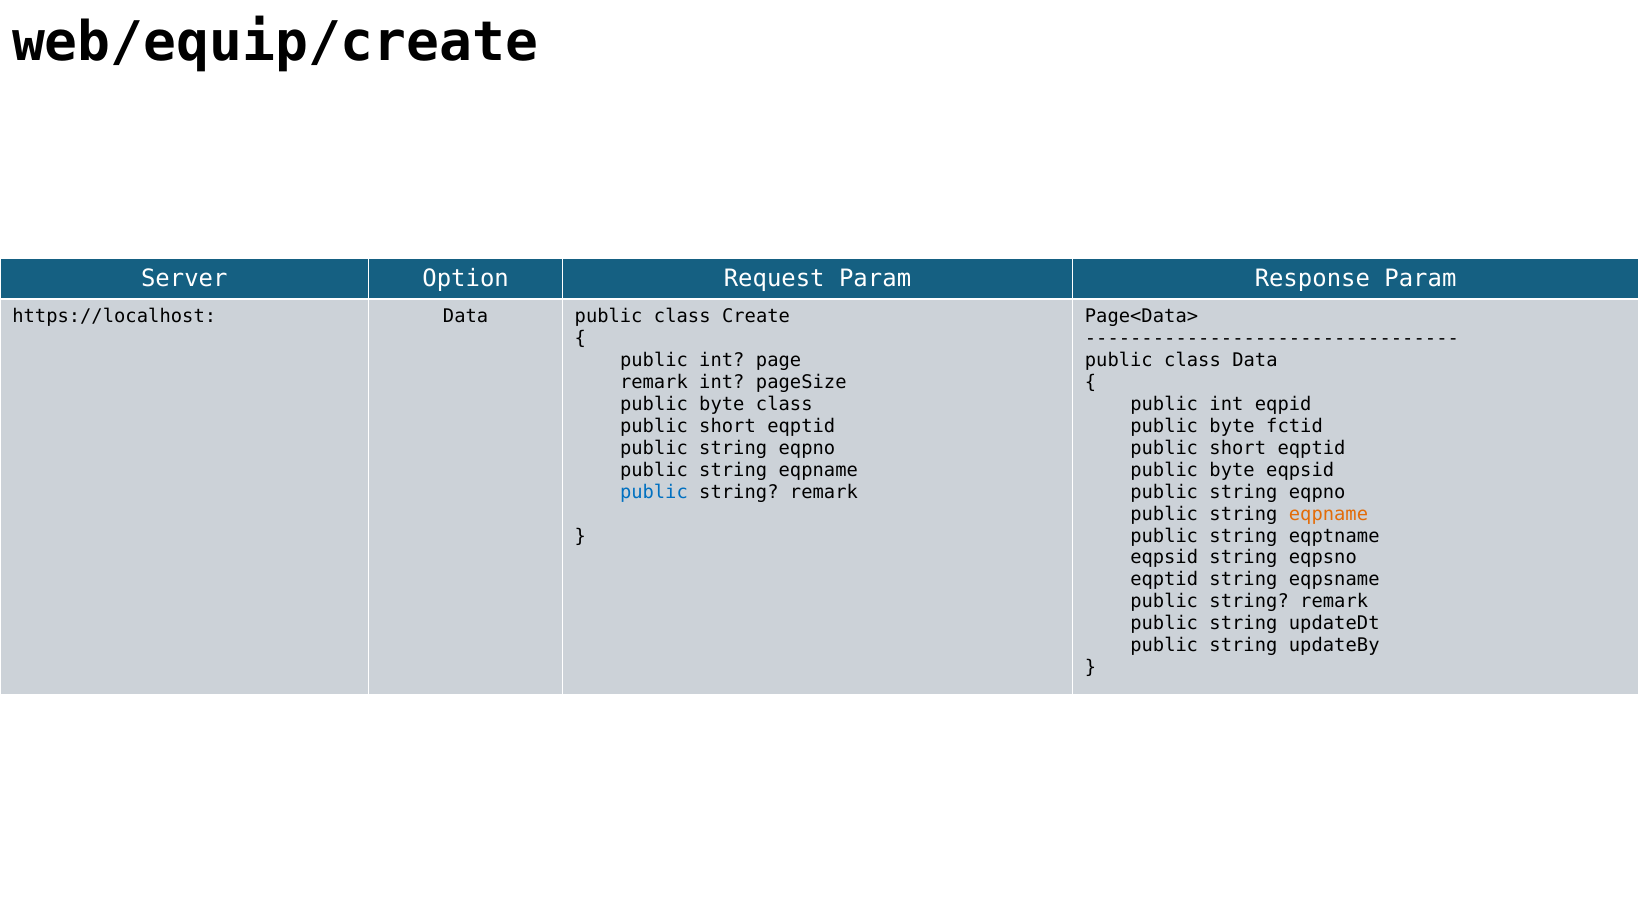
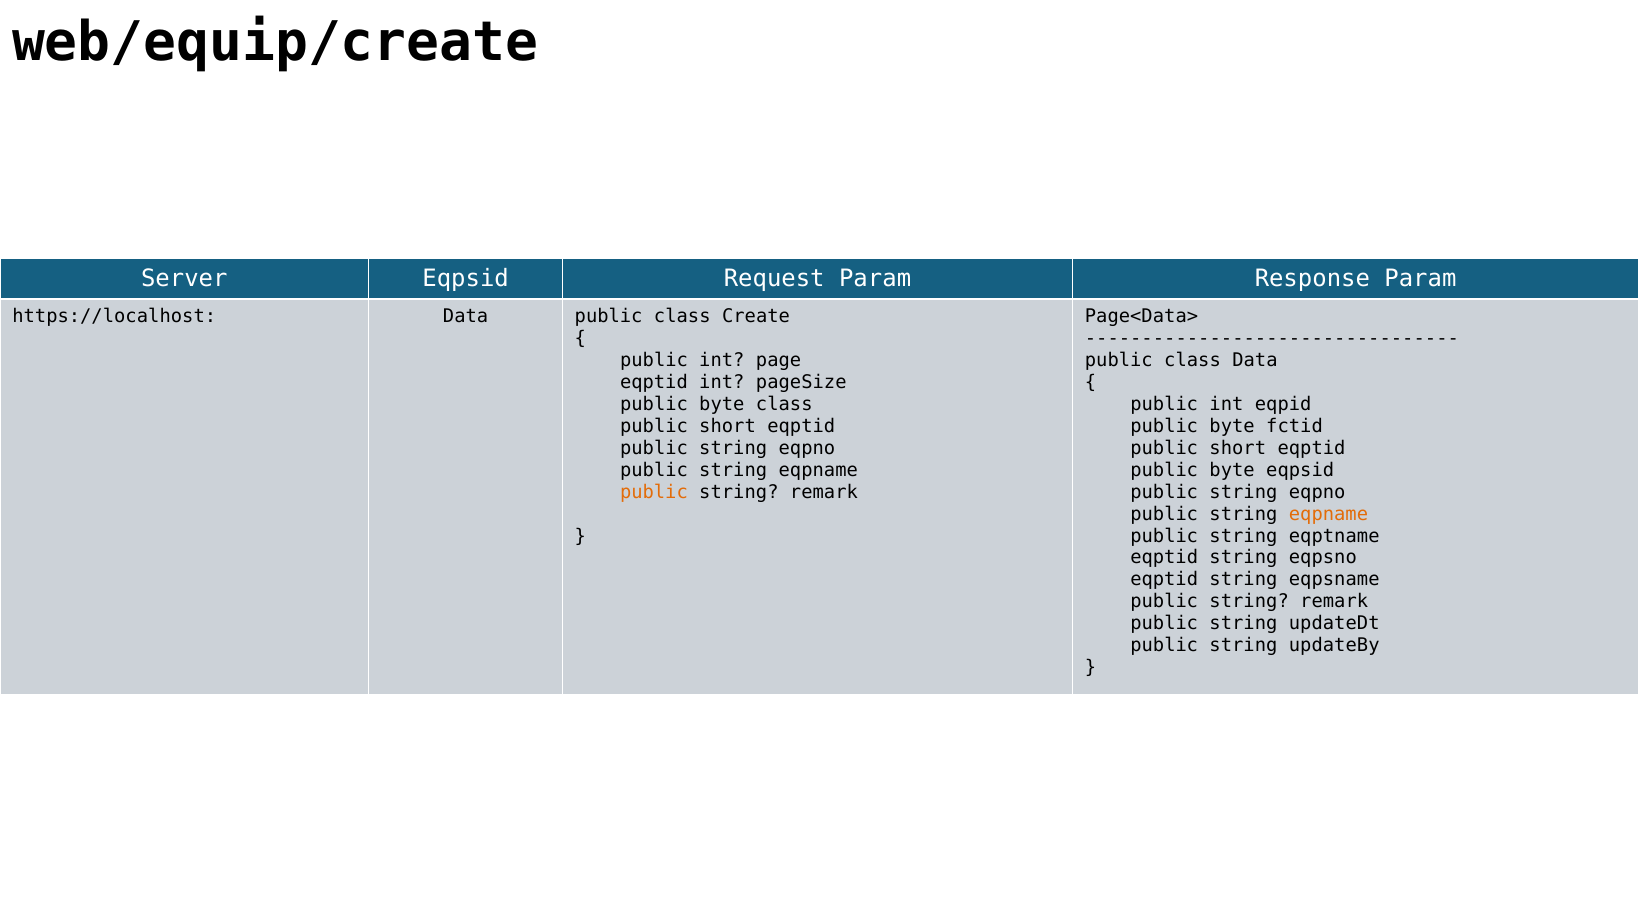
Server Option: Option -> Eqpsid
remark at (654, 382): remark -> eqptid
public at (654, 492) colour: blue -> orange
eqpsid at (1164, 558): eqpsid -> eqptid
